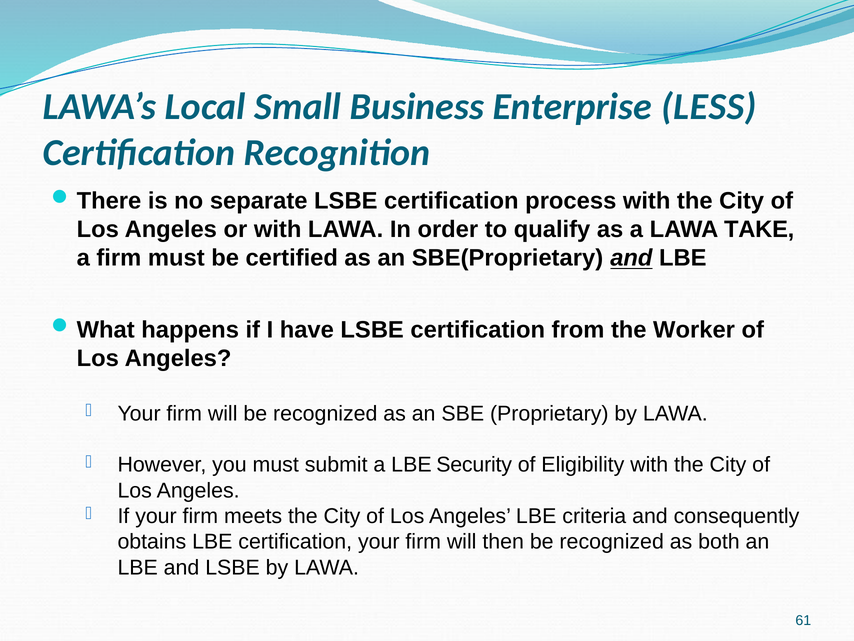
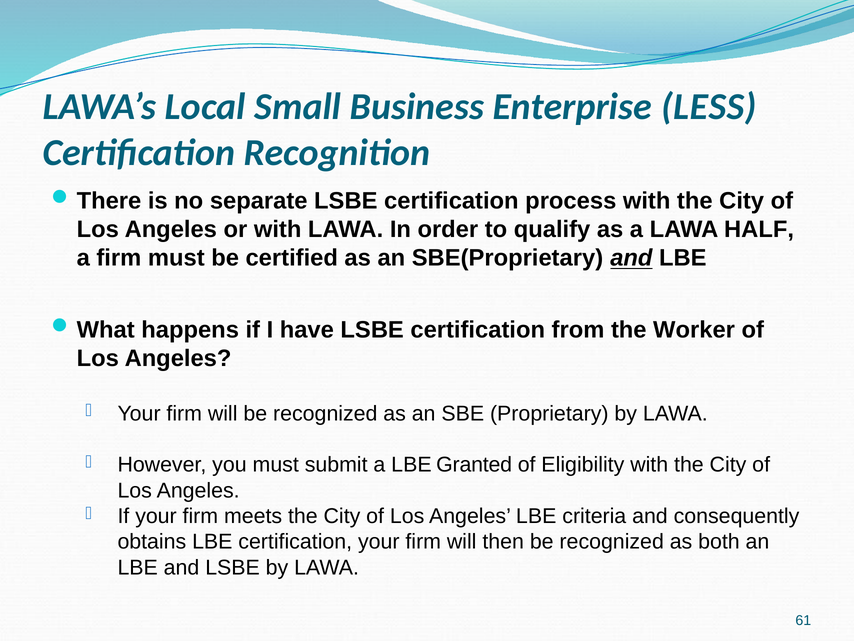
TAKE: TAKE -> HALF
Security: Security -> Granted
